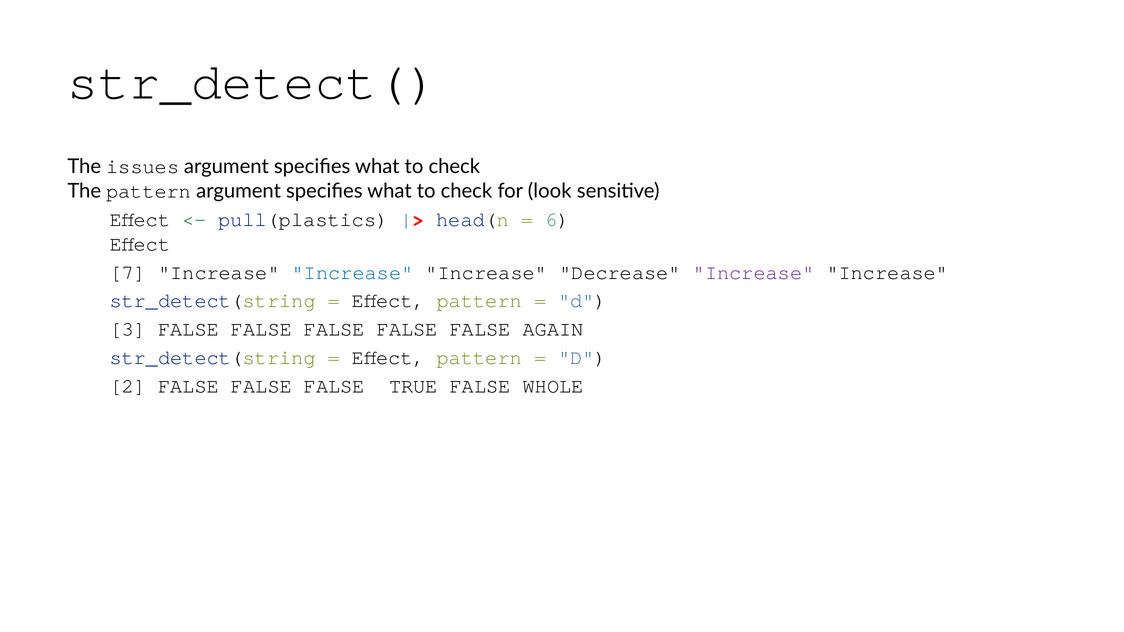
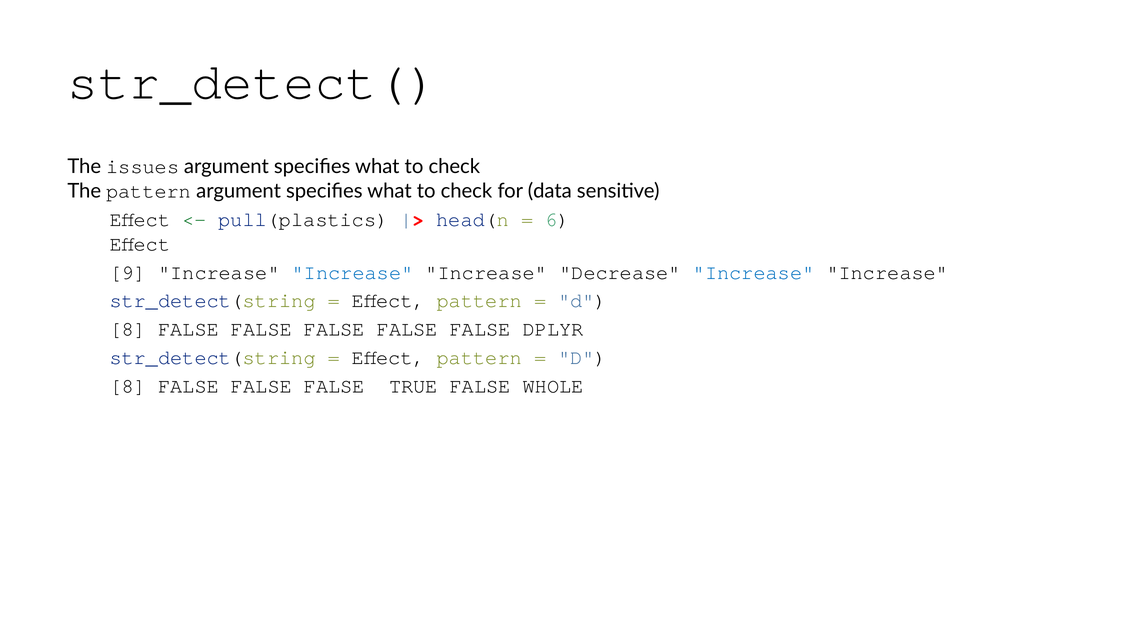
look: look -> data
7: 7 -> 9
Increase at (754, 272) colour: purple -> blue
3 at (128, 329): 3 -> 8
AGAIN: AGAIN -> DPLYR
2 at (128, 386): 2 -> 8
